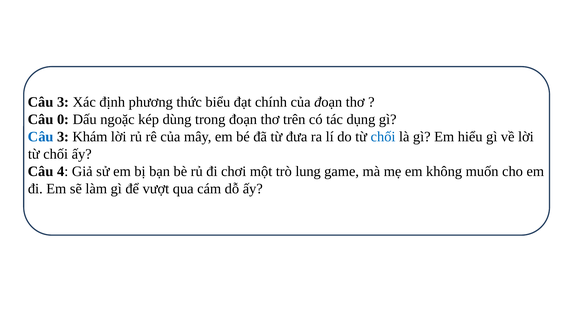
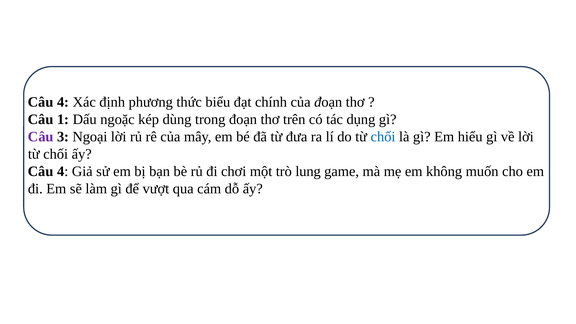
3 at (63, 102): 3 -> 4
0: 0 -> 1
Câu at (41, 137) colour: blue -> purple
Khám: Khám -> Ngoại
